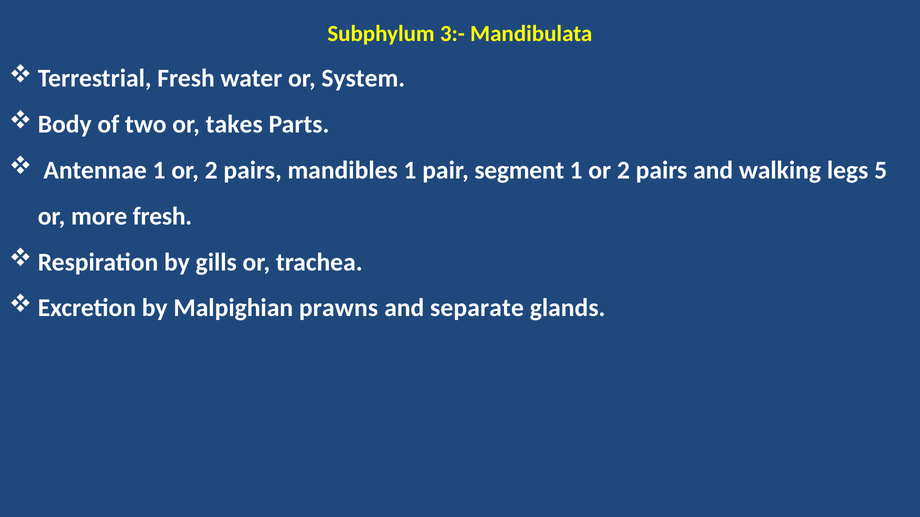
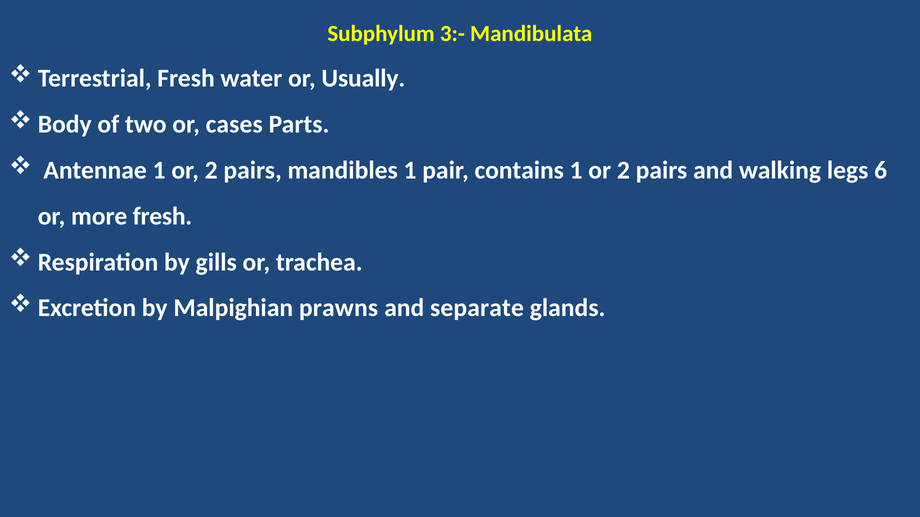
System: System -> Usually
takes: takes -> cases
segment: segment -> contains
5: 5 -> 6
